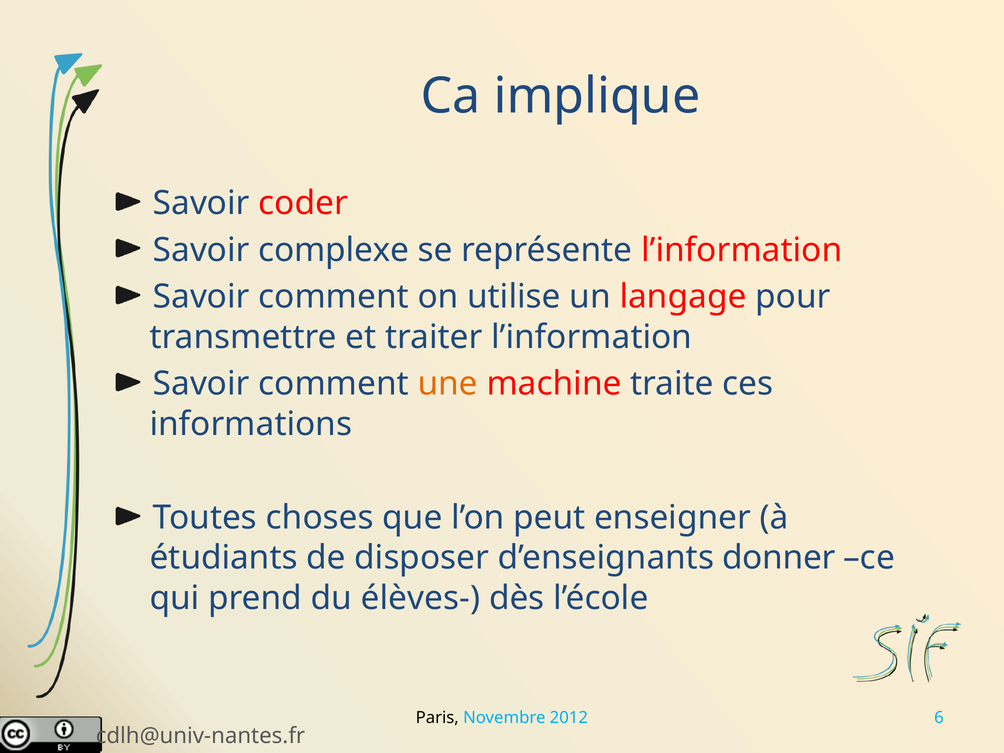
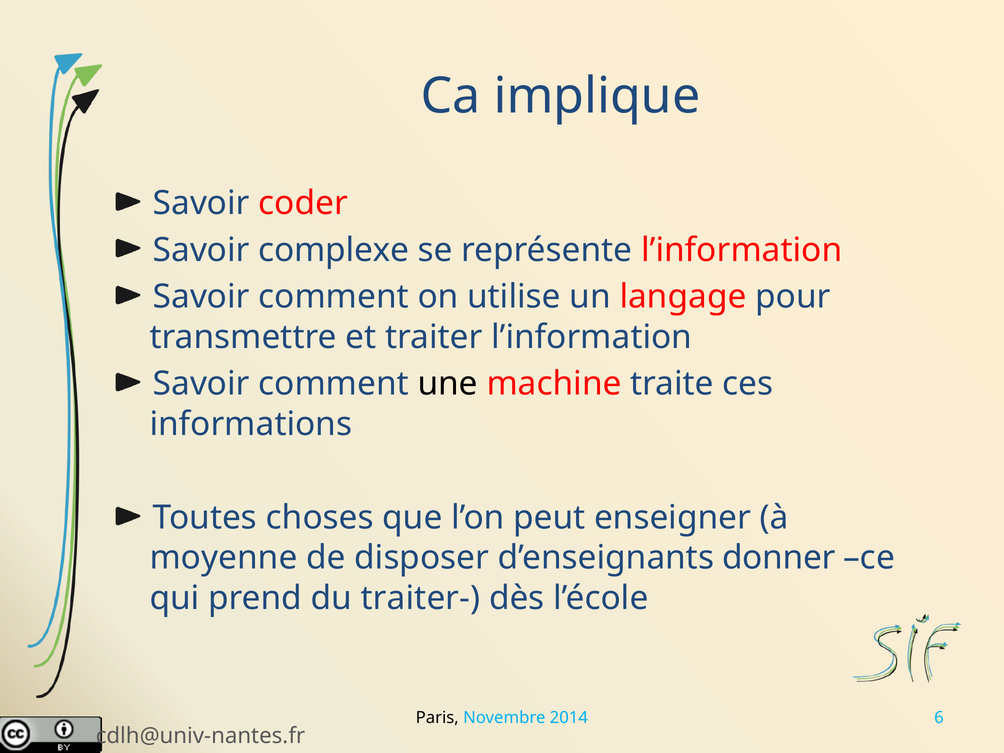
une colour: orange -> black
étudiants: étudiants -> moyenne
élèves-: élèves- -> traiter-
2012: 2012 -> 2014
